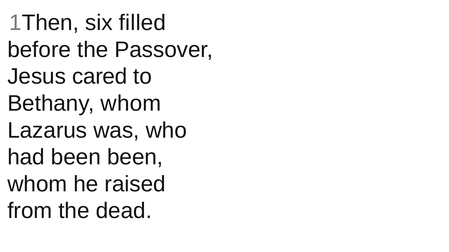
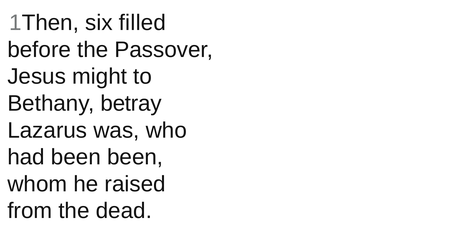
cared: cared -> might
Bethany whom: whom -> betray
